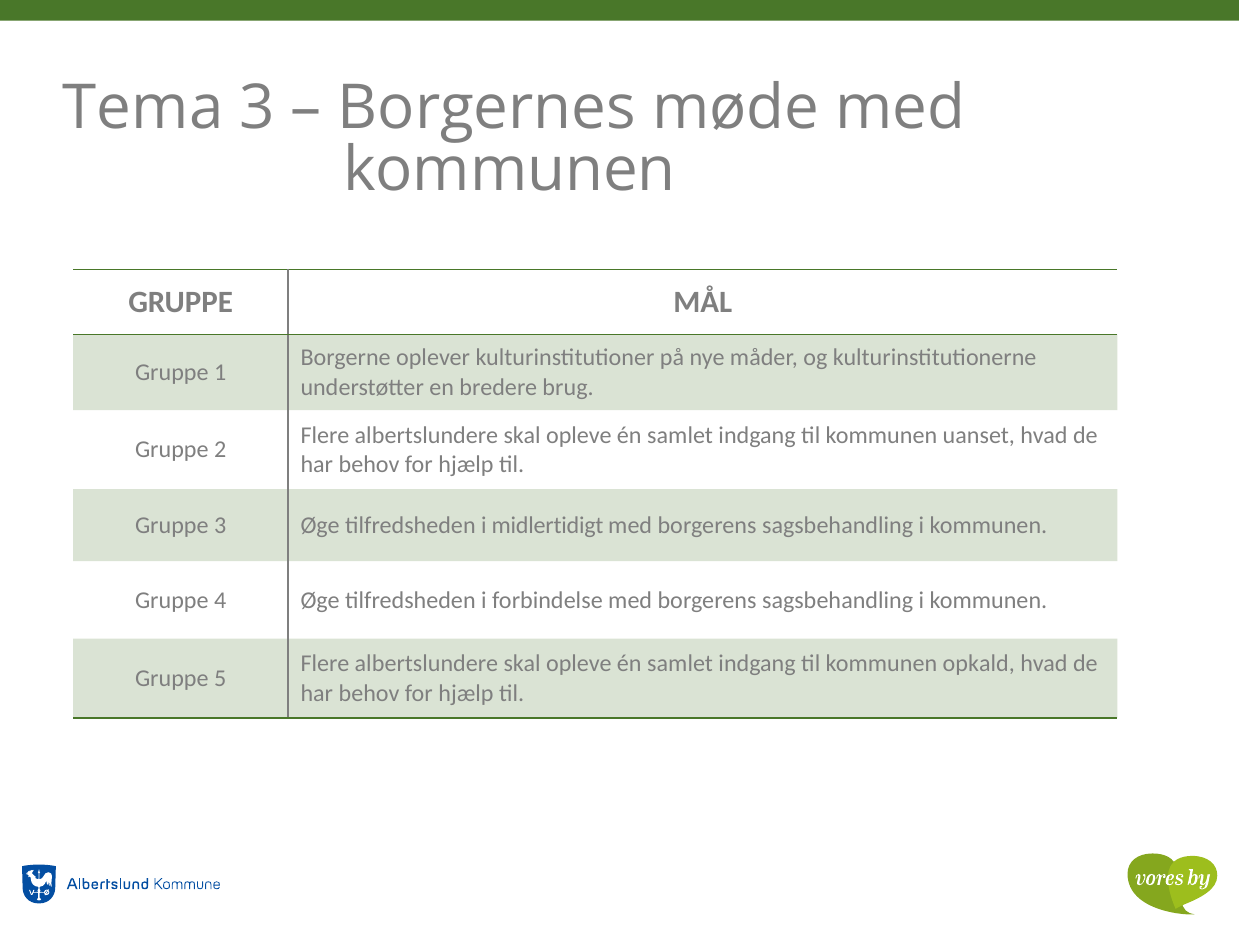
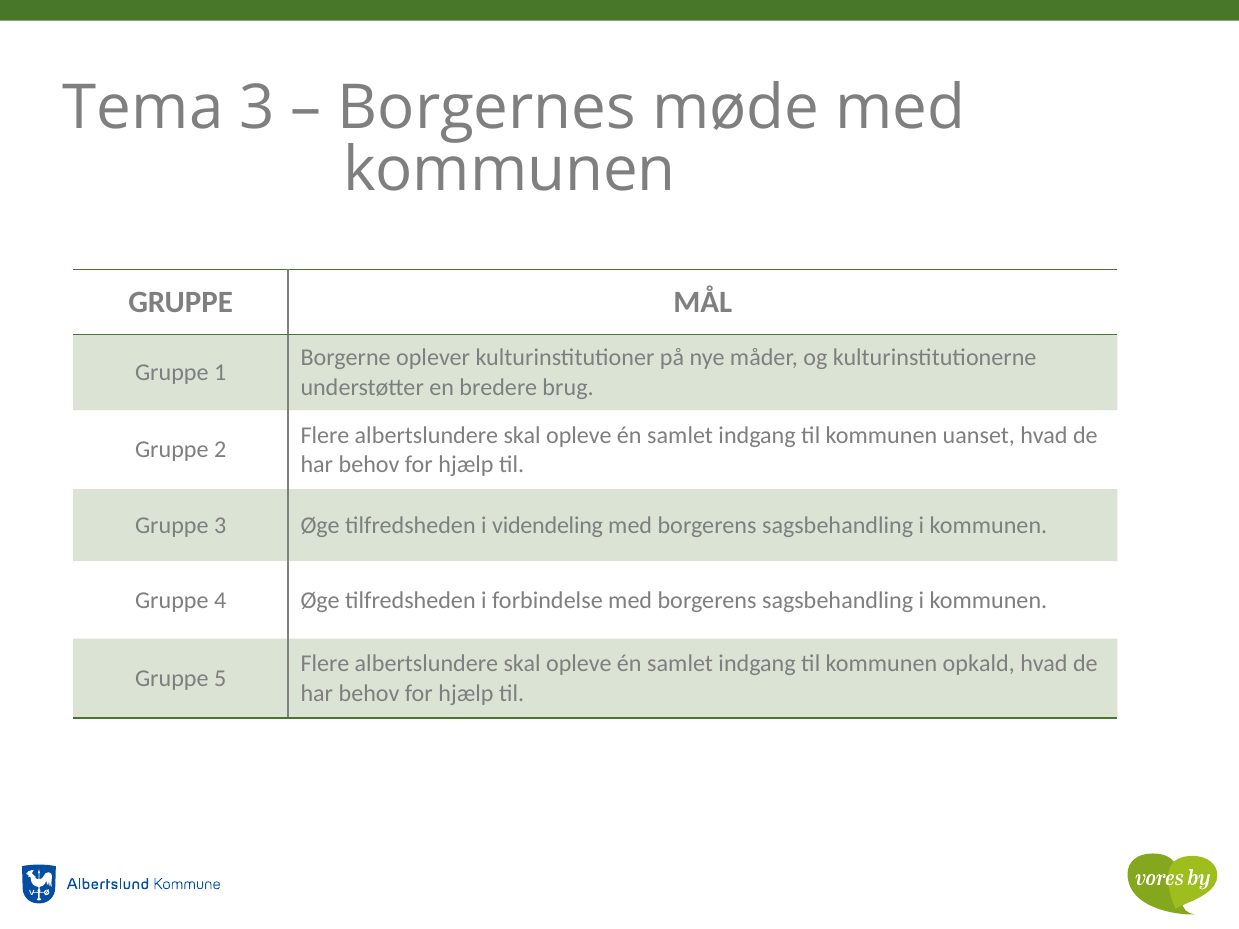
midlertidigt: midlertidigt -> videndeling
